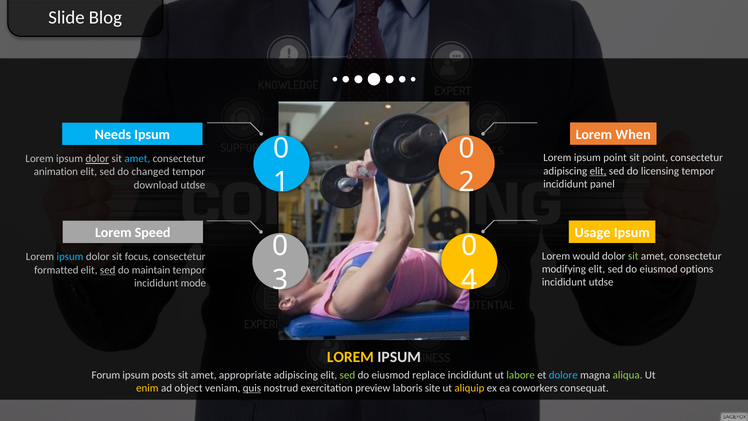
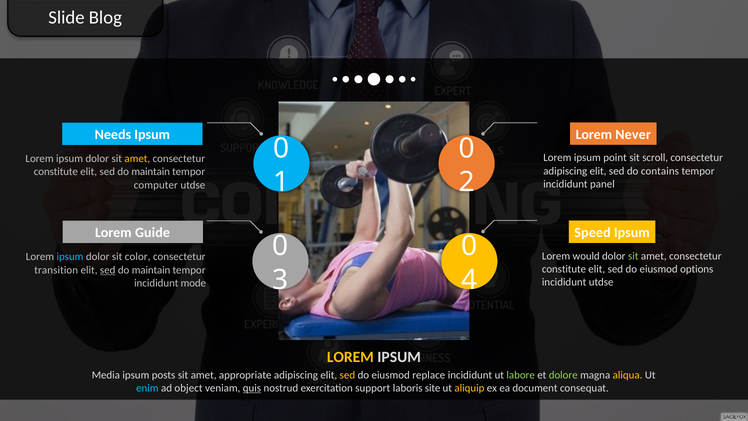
When: When -> Never
sit point: point -> scroll
dolor at (97, 159) underline: present -> none
amet at (137, 159) colour: light blue -> yellow
elit at (598, 171) underline: present -> none
licensing: licensing -> contains
animation at (56, 172): animation -> constitute
changed at (151, 172): changed -> maintain
download: download -> computer
Usage: Usage -> Speed
Speed: Speed -> Guide
focus: focus -> color
modifying at (564, 269): modifying -> constitute
formatted: formatted -> transition
Forum: Forum -> Media
sed at (347, 375) colour: light green -> yellow
dolore colour: light blue -> light green
aliqua colour: light green -> yellow
enim colour: yellow -> light blue
preview: preview -> support
coworkers: coworkers -> document
